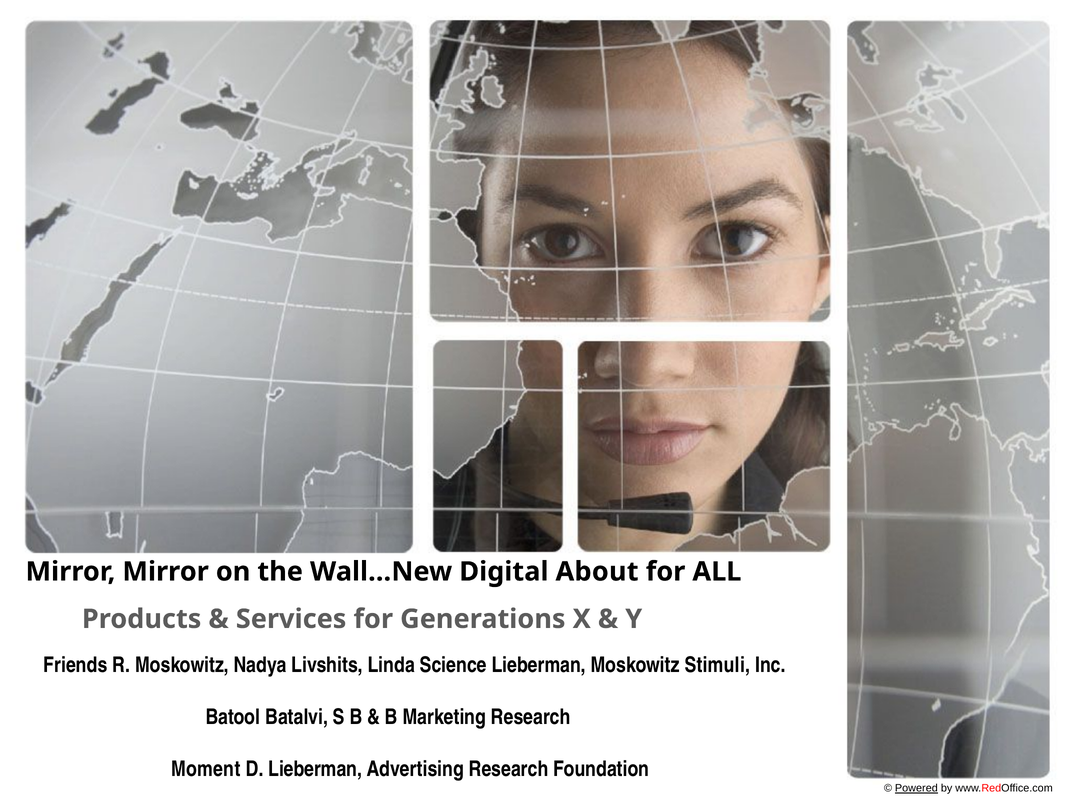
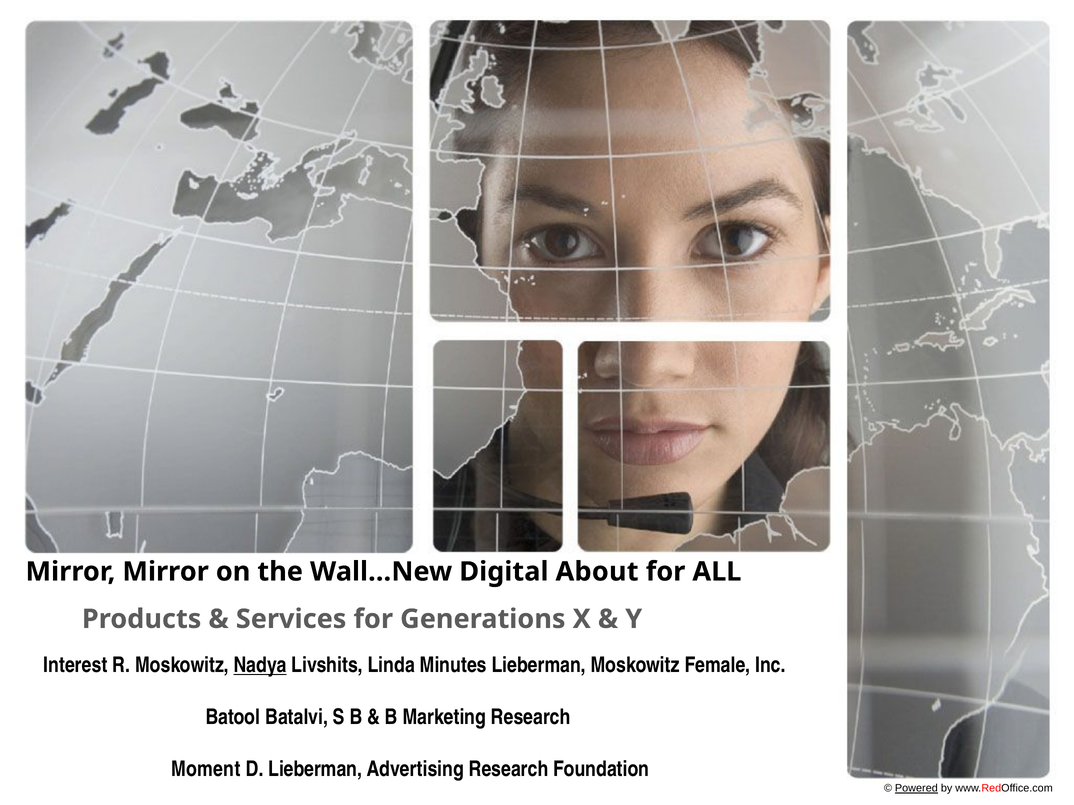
Friends: Friends -> Interest
Nadya underline: none -> present
Science: Science -> Minutes
Stimuli: Stimuli -> Female
